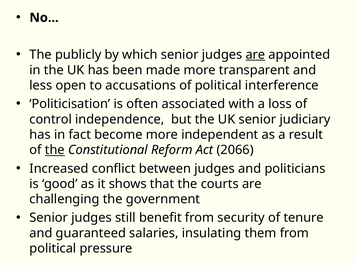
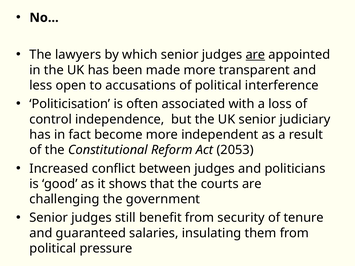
publicly: publicly -> lawyers
the at (55, 150) underline: present -> none
2066: 2066 -> 2053
